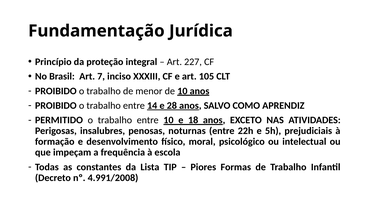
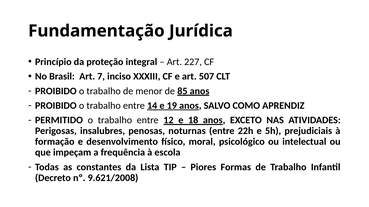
105: 105 -> 507
de 10: 10 -> 85
28: 28 -> 19
entre 10: 10 -> 12
4.991/2008: 4.991/2008 -> 9.621/2008
